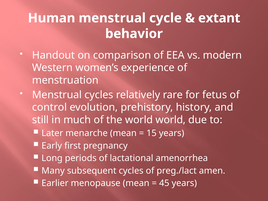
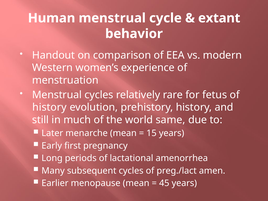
control at (50, 107): control -> history
world world: world -> same
